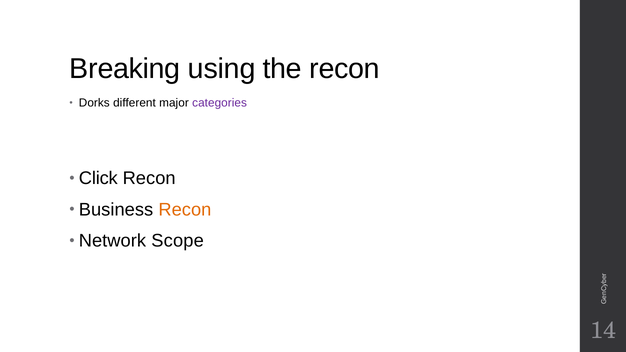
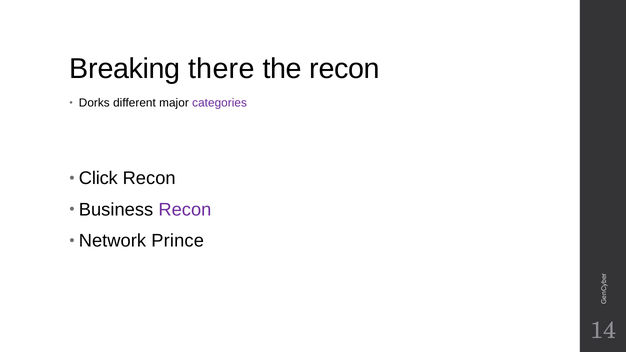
using: using -> there
Recon at (185, 210) colour: orange -> purple
Scope: Scope -> Prince
